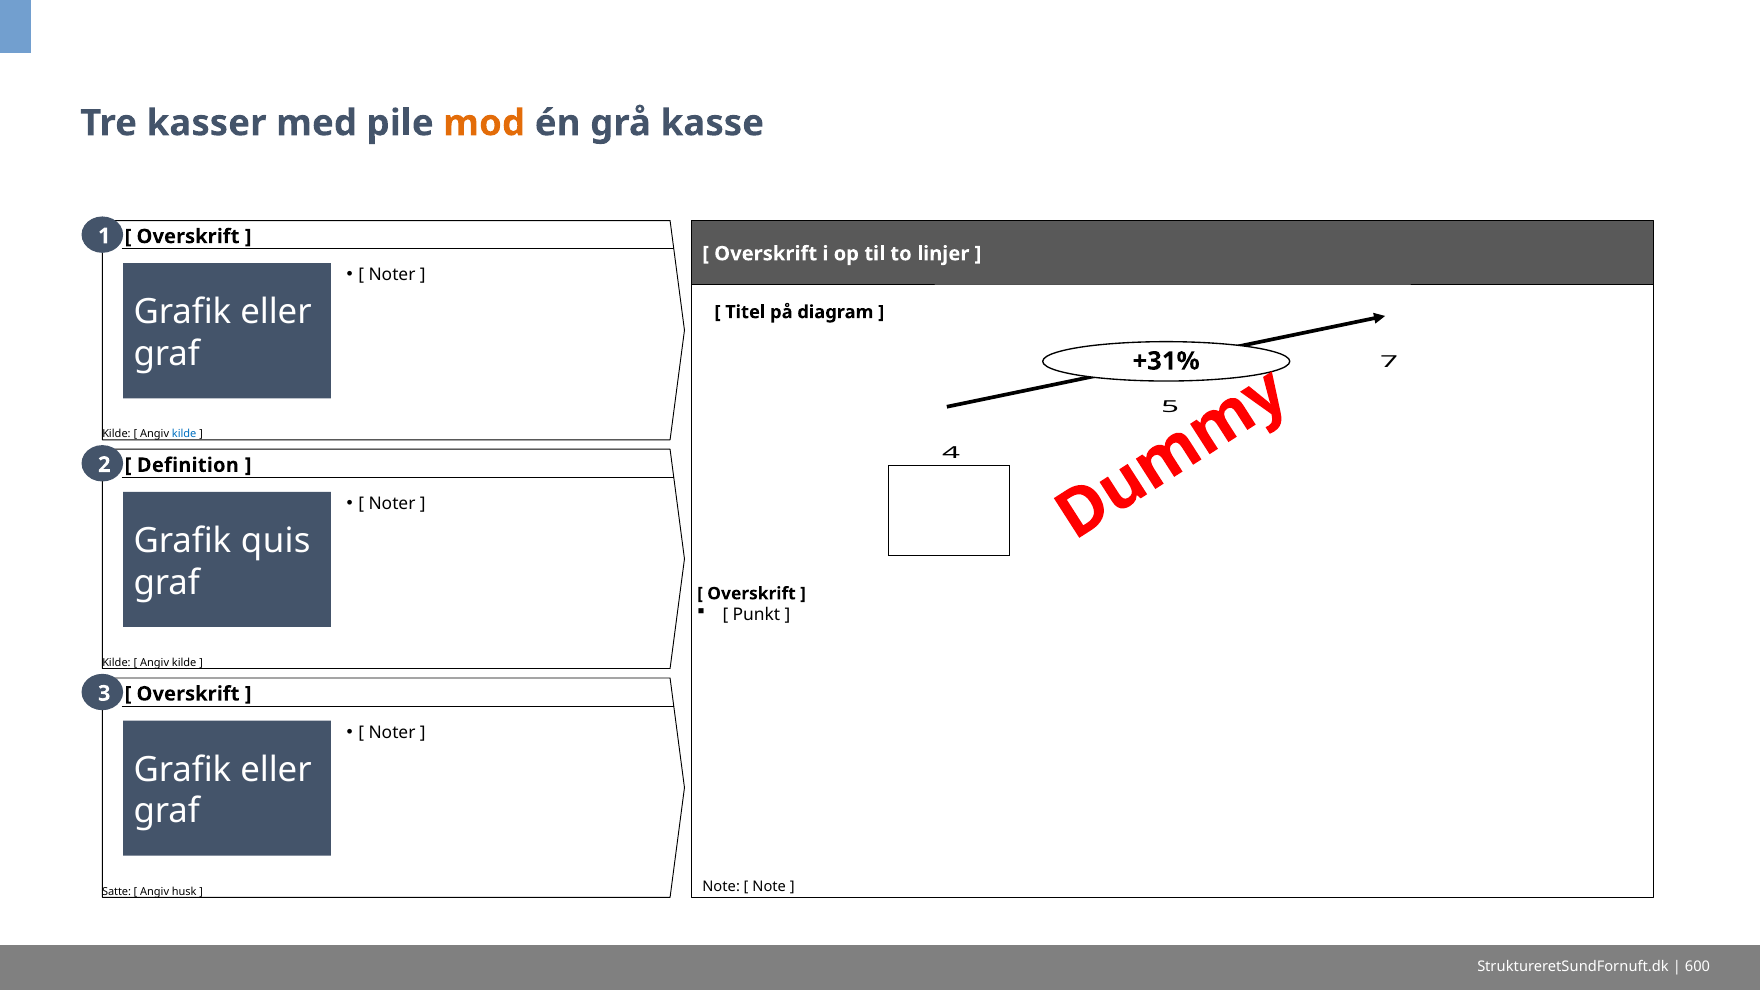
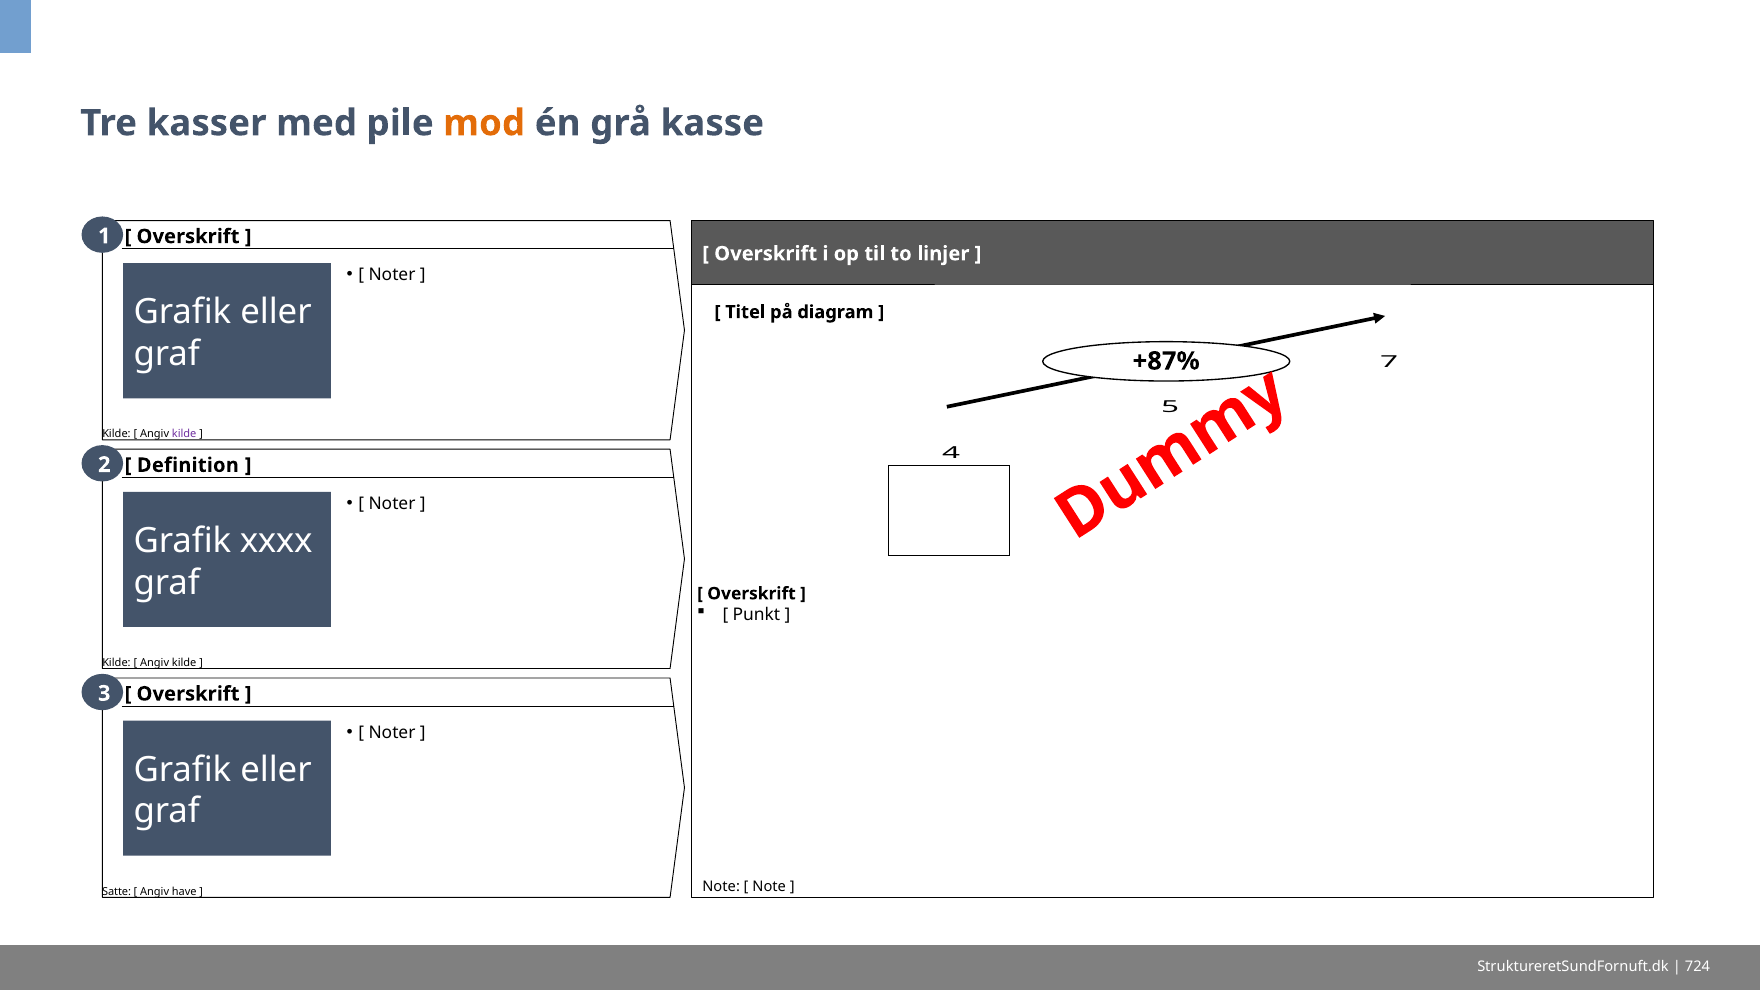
+31%: +31% -> +87%
kilde at (184, 434) colour: blue -> purple
quis: quis -> xxxx
husk: husk -> have
600: 600 -> 724
